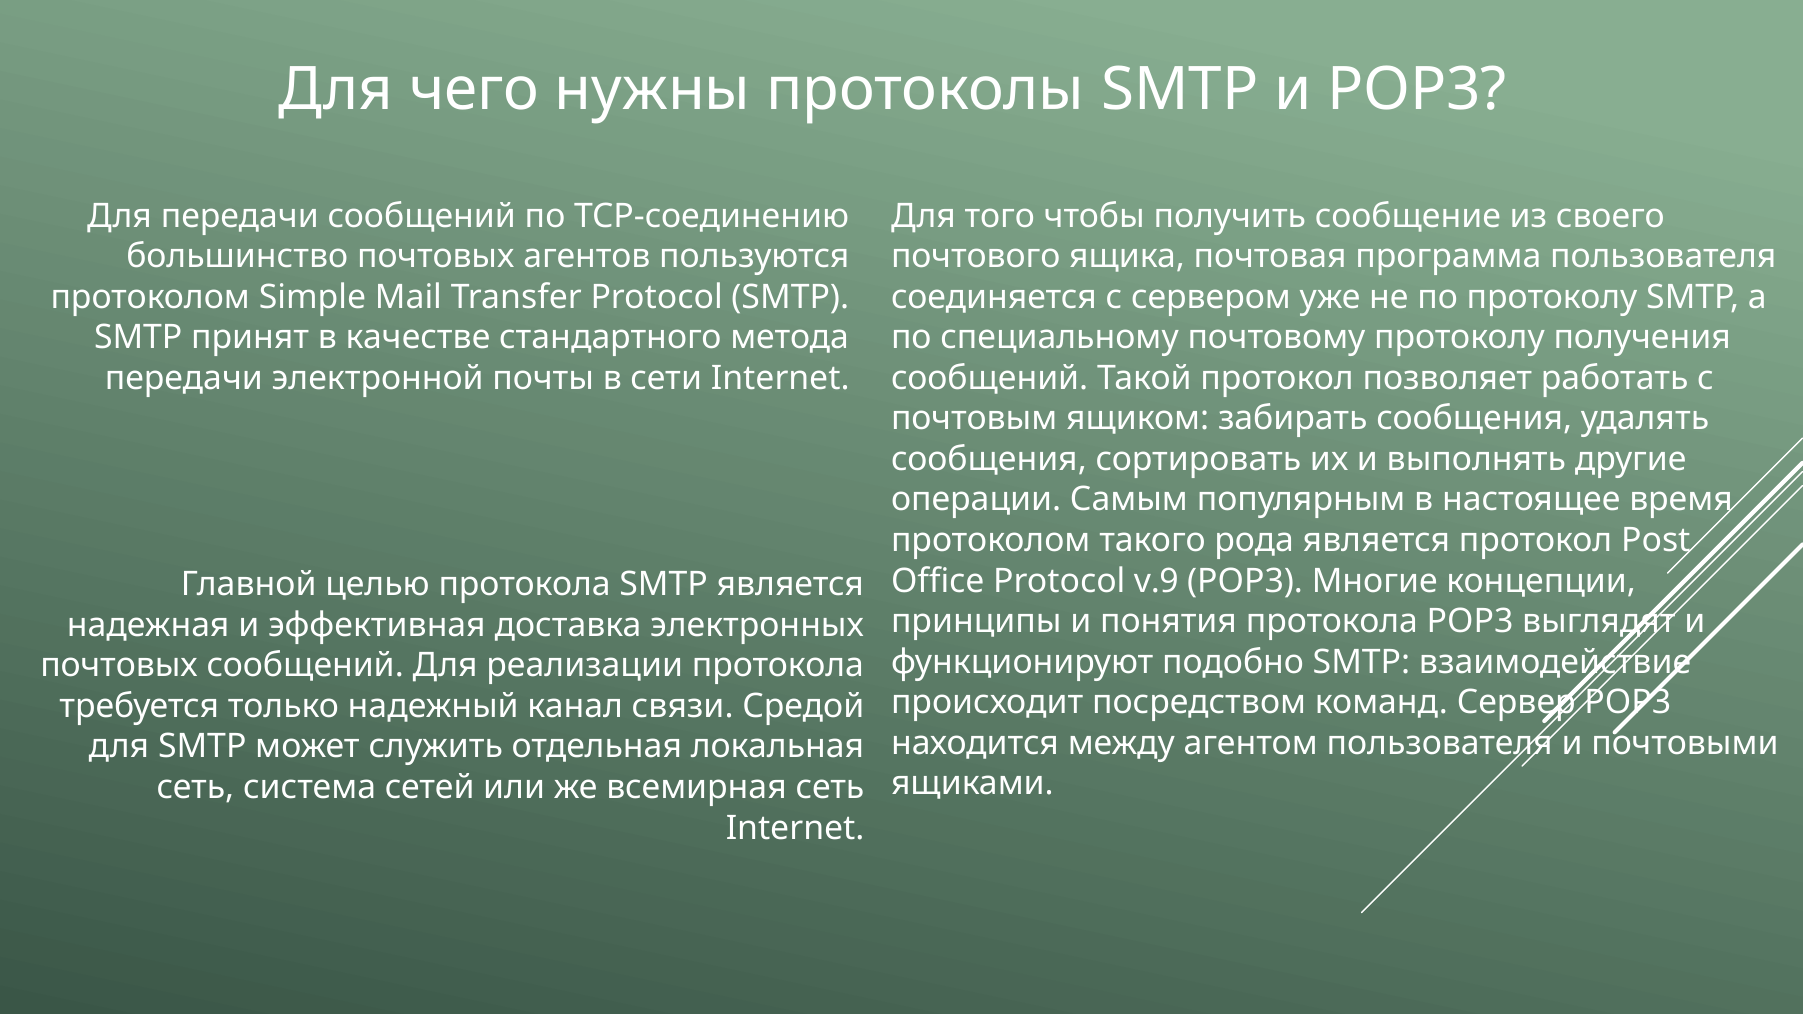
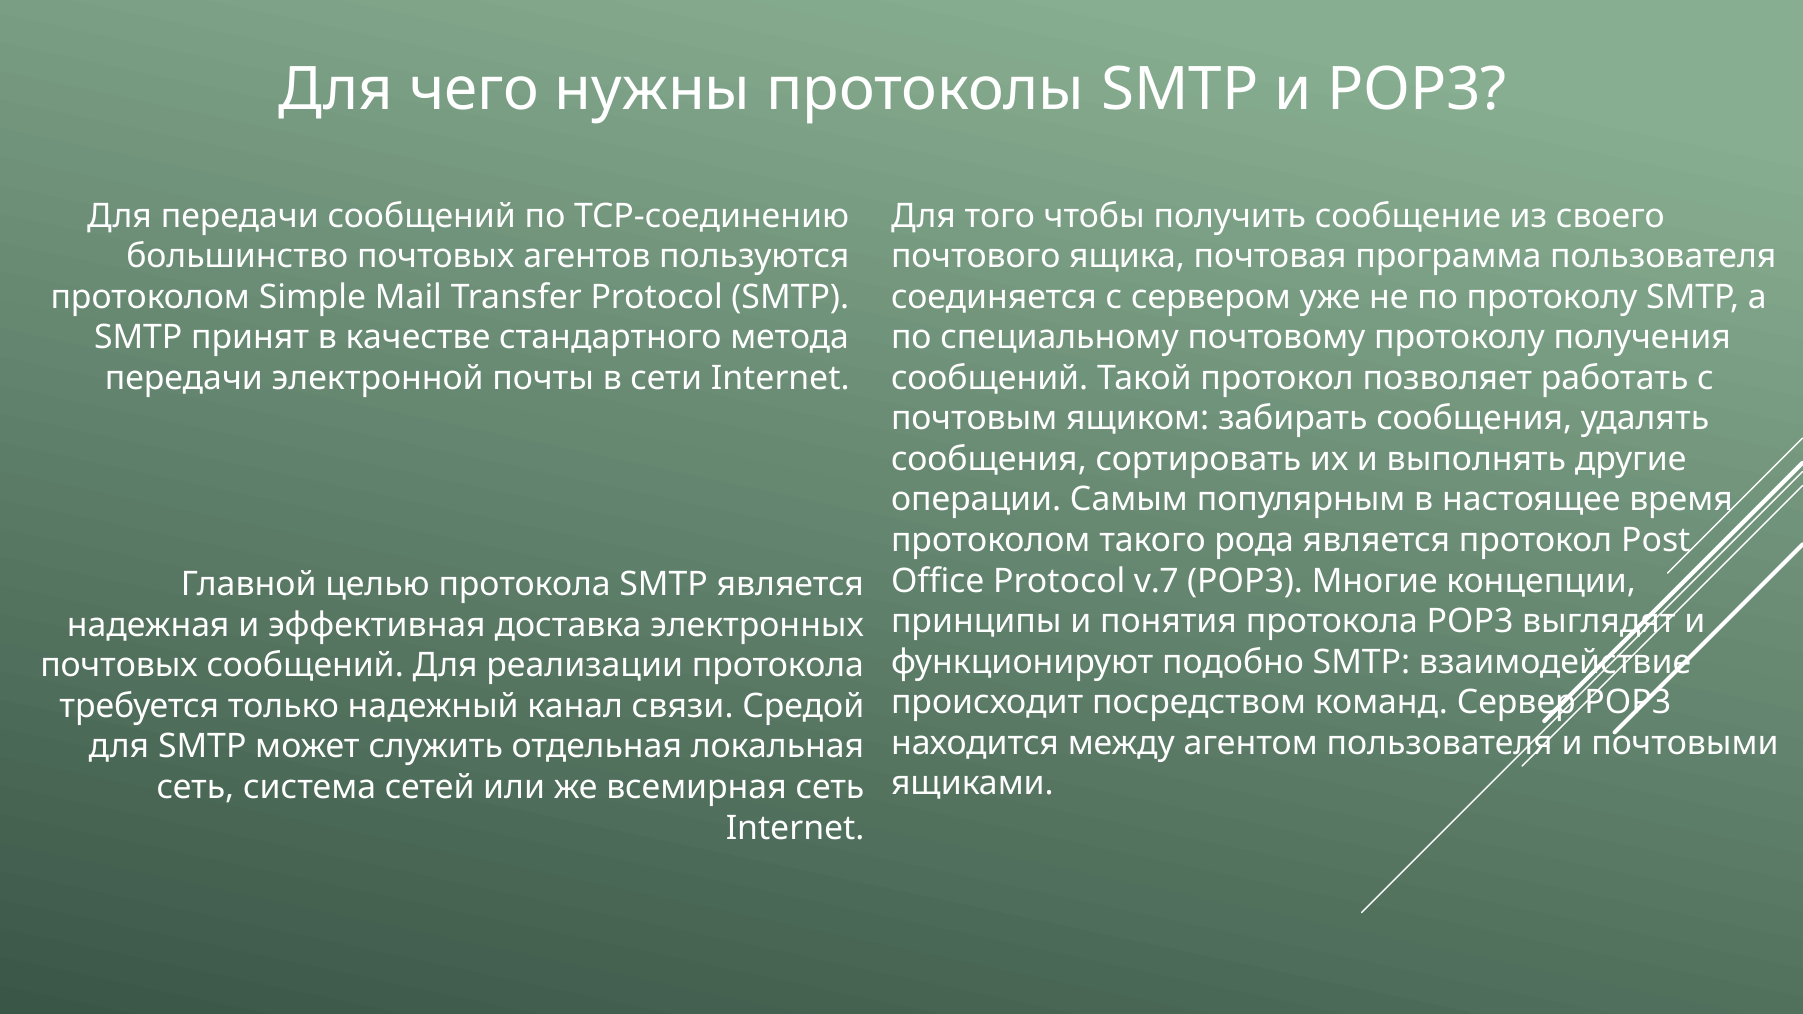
v.9: v.9 -> v.7
